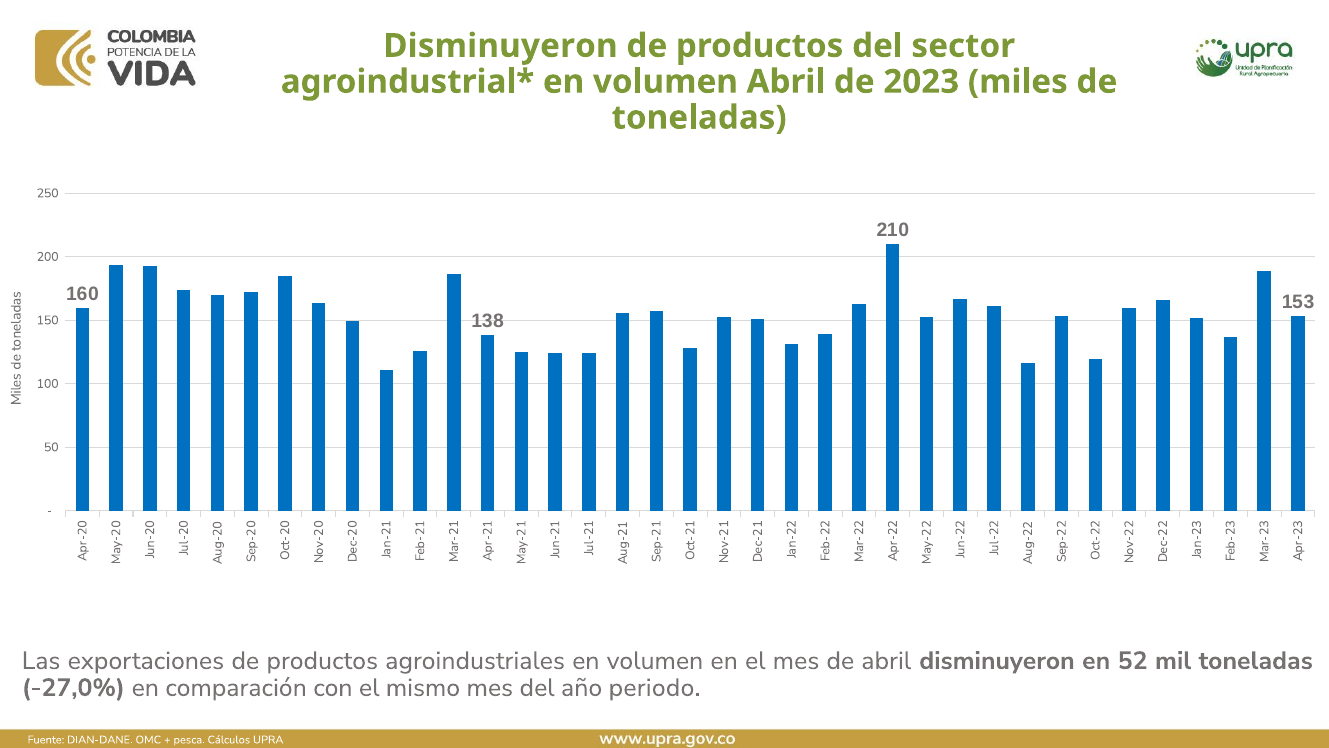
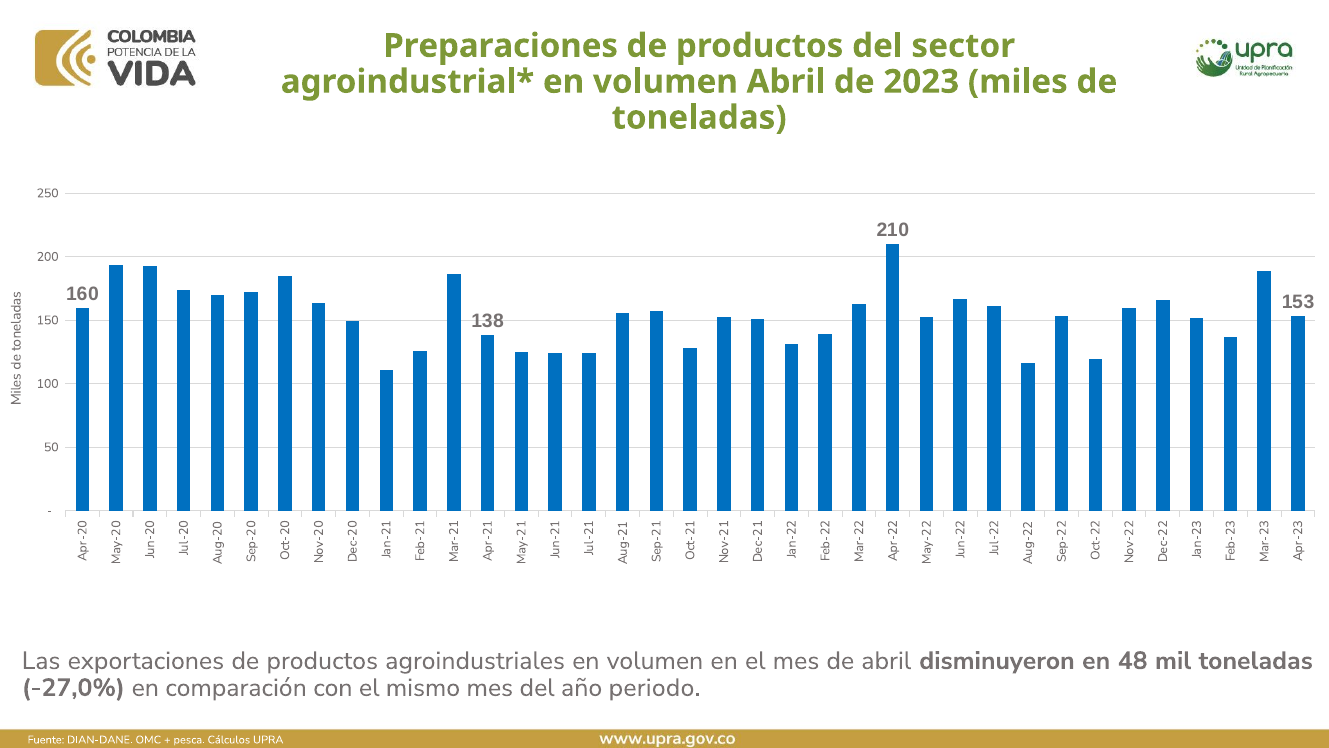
Disminuyeron at (500, 46): Disminuyeron -> Preparaciones
52: 52 -> 48
